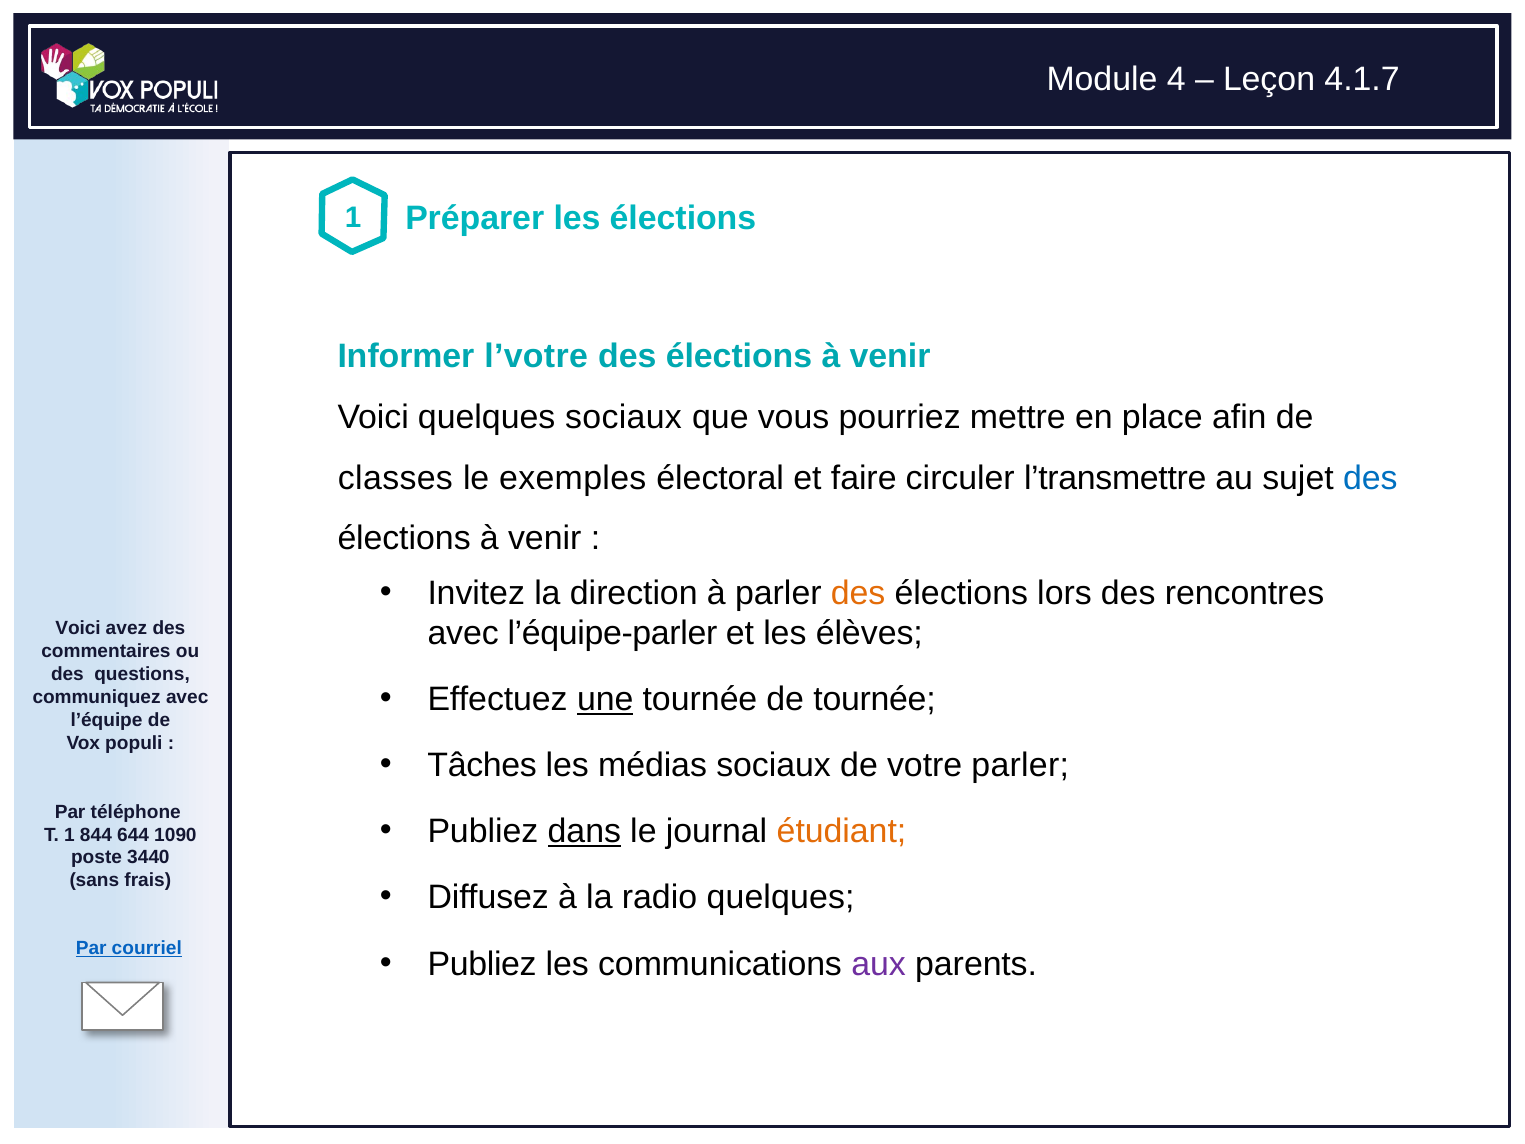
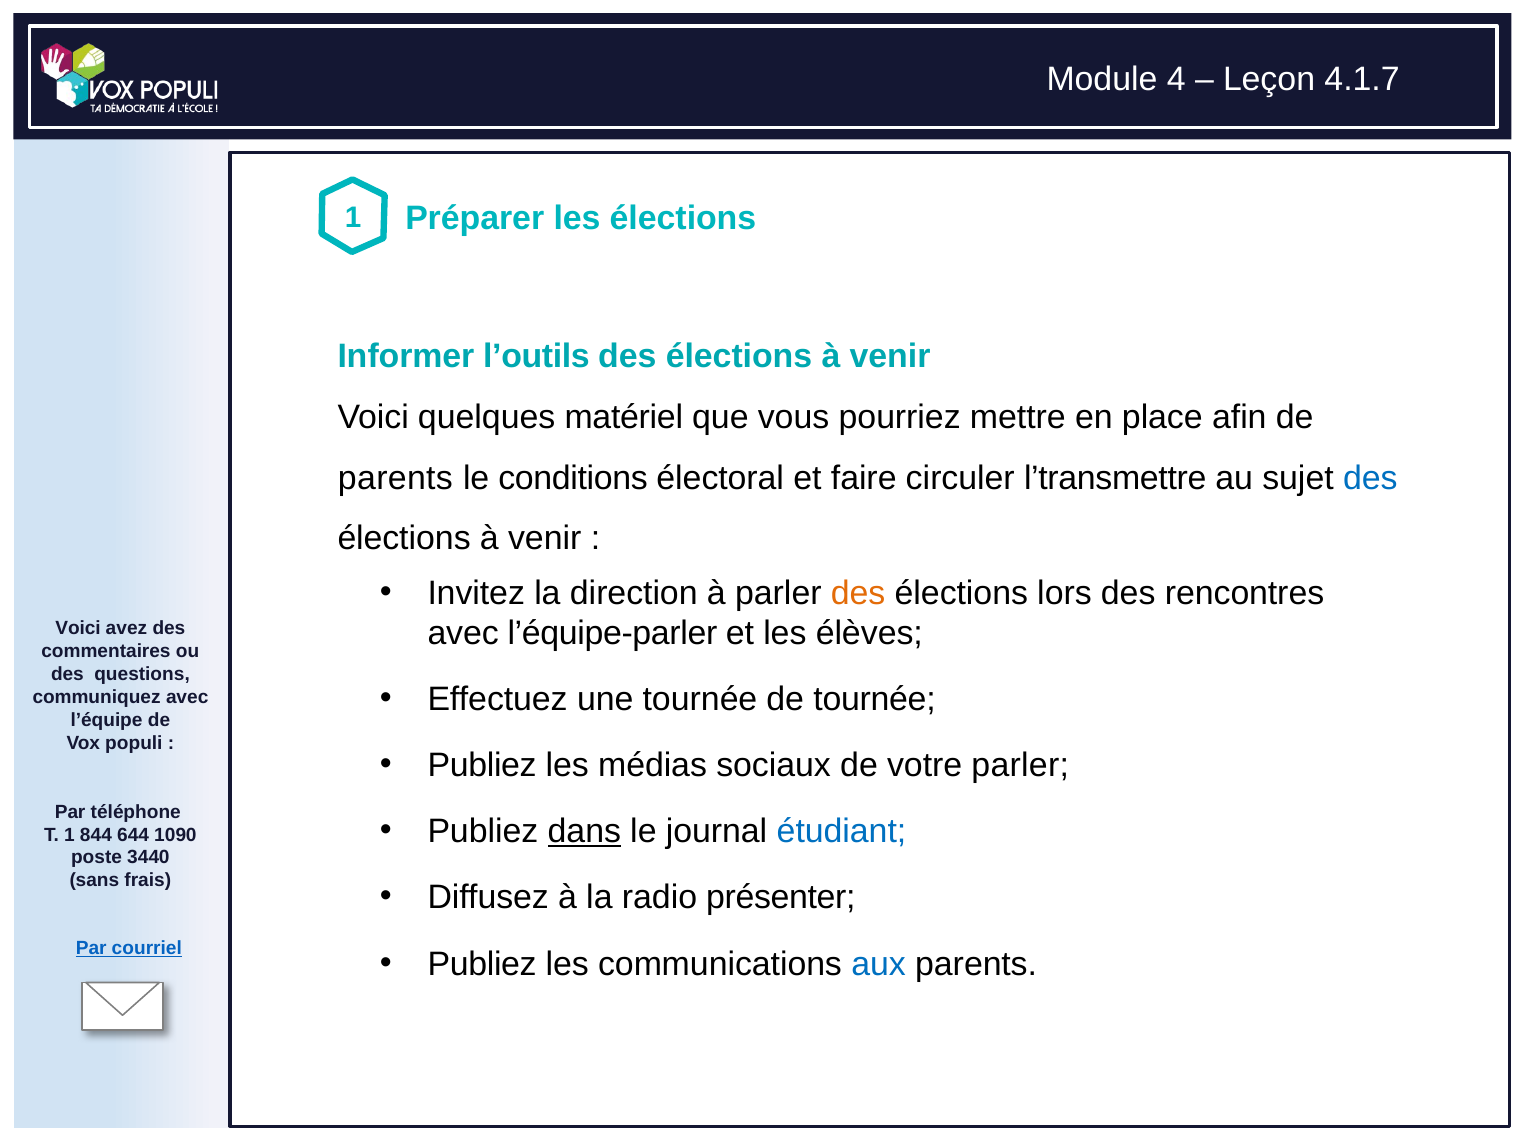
l’votre: l’votre -> l’outils
quelques sociaux: sociaux -> matériel
classes at (395, 478): classes -> parents
exemples: exemples -> conditions
une underline: present -> none
Tâches at (482, 765): Tâches -> Publiez
étudiant colour: orange -> blue
radio quelques: quelques -> présenter
aux colour: purple -> blue
